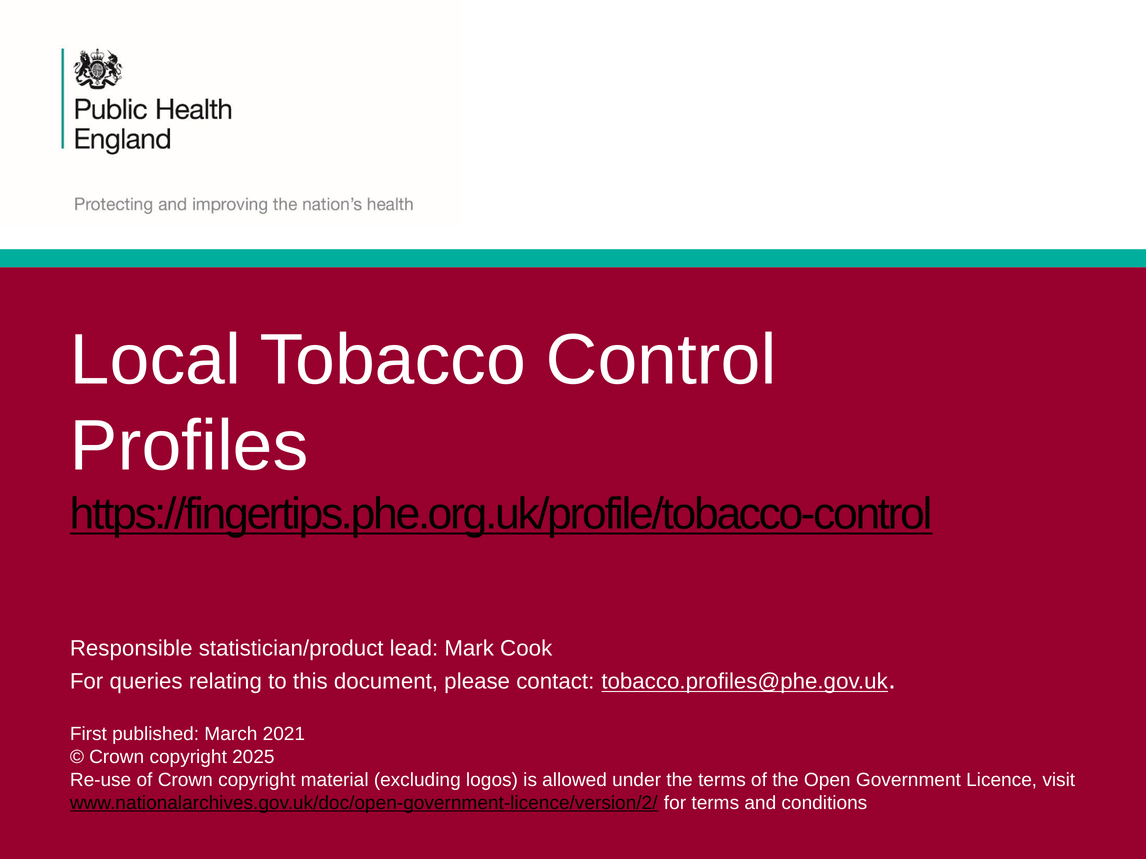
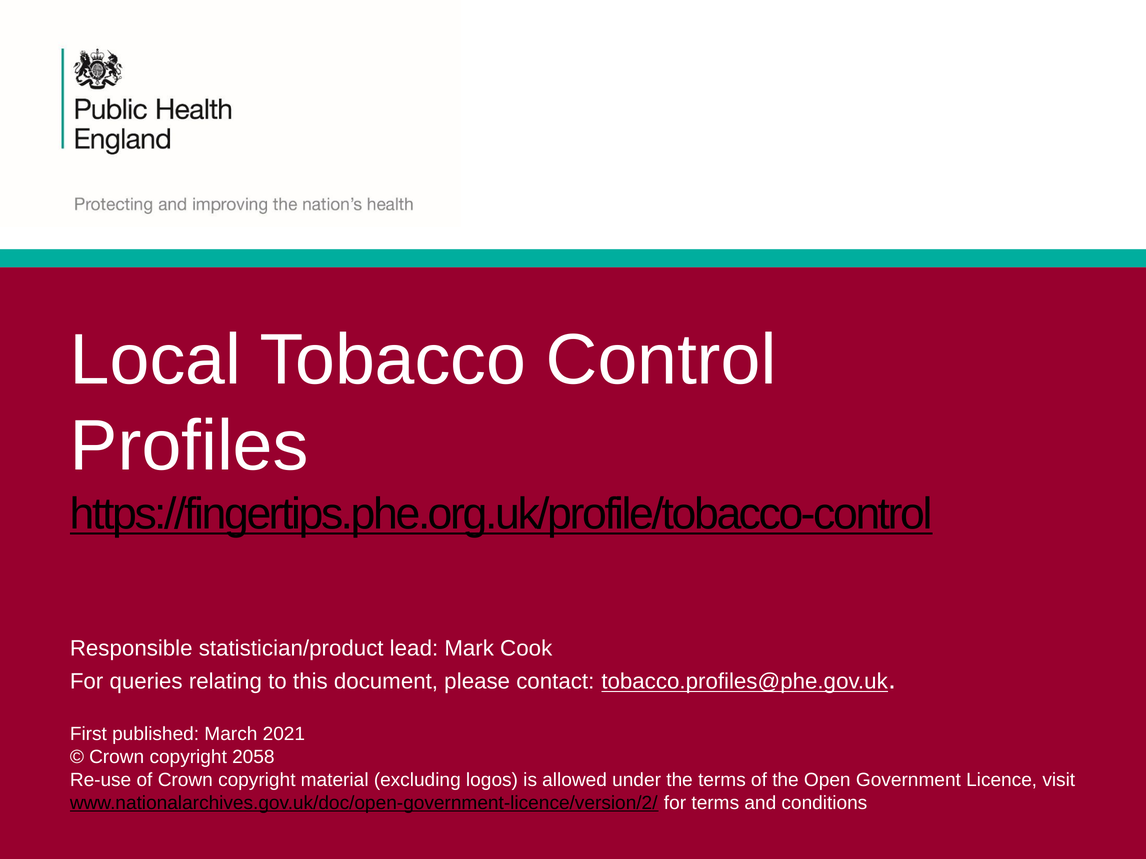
2025: 2025 -> 2058
